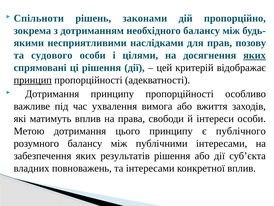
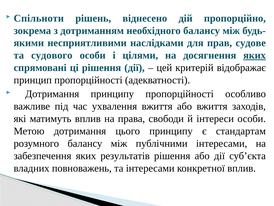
законами: законами -> віднесено
позову: позову -> судове
принцип underline: present -> none
ухвалення вимога: вимога -> вжиття
публічного: публічного -> стандартам
